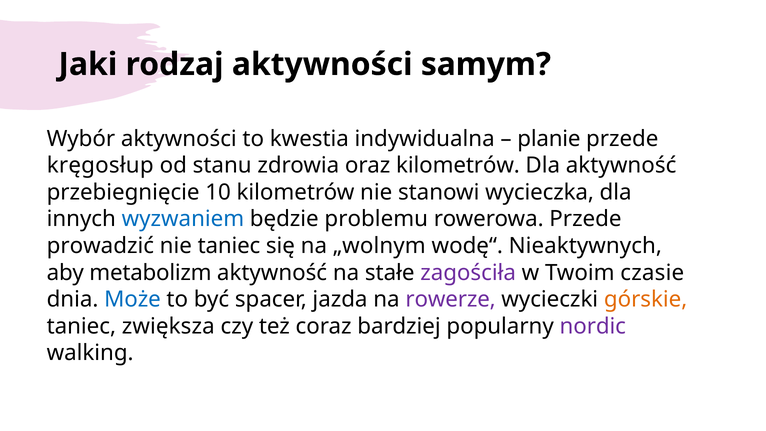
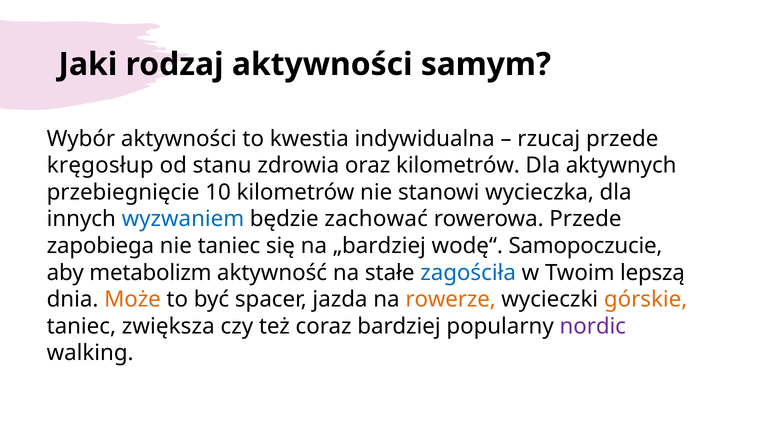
planie: planie -> rzucaj
Dla aktywność: aktywność -> aktywnych
problemu: problemu -> zachować
prowadzić: prowadzić -> zapobiega
„wolnym: „wolnym -> „bardziej
Nieaktywnych: Nieaktywnych -> Samopoczucie
zagościła colour: purple -> blue
czasie: czasie -> lepszą
Może colour: blue -> orange
rowerze colour: purple -> orange
